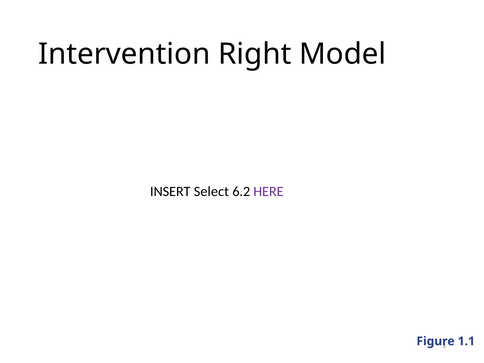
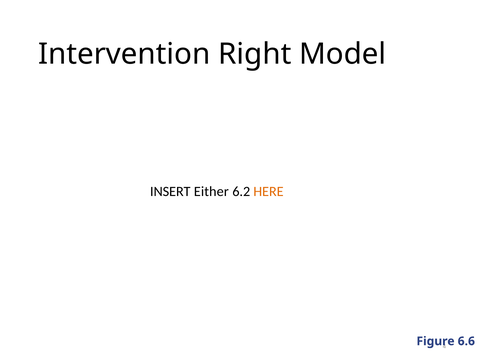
Select: Select -> Either
HERE colour: purple -> orange
1.1: 1.1 -> 6.6
